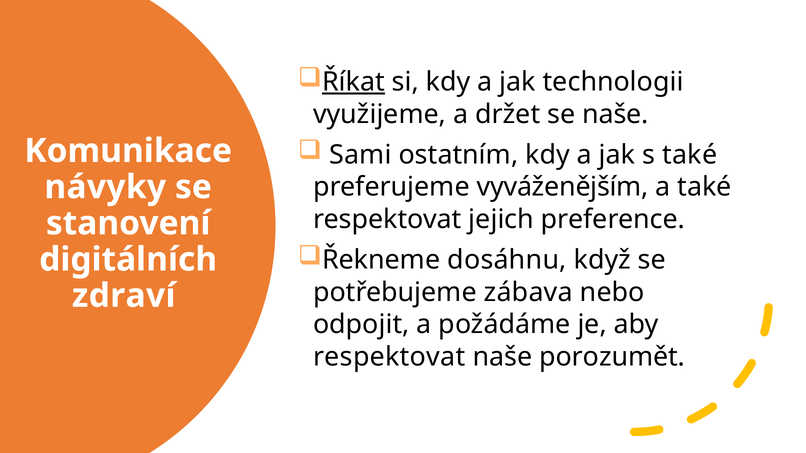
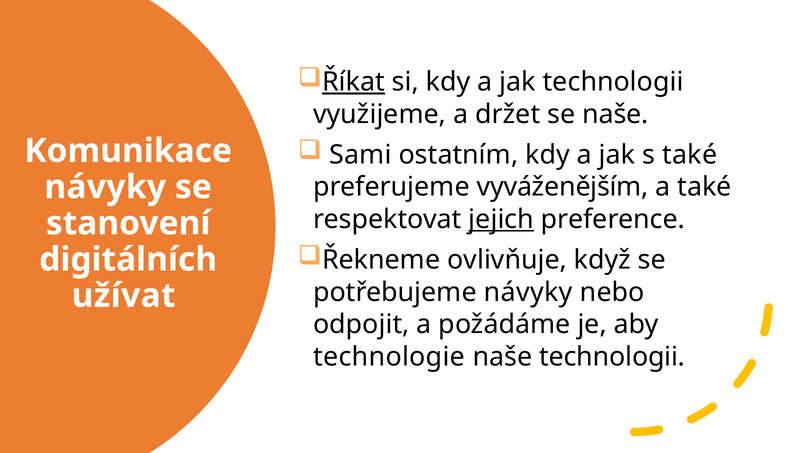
jejich underline: none -> present
dosáhnu: dosáhnu -> ovlivňuje
potřebujeme zábava: zábava -> návyky
zdraví: zdraví -> užívat
respektovat at (389, 357): respektovat -> technologie
naše porozumět: porozumět -> technologii
